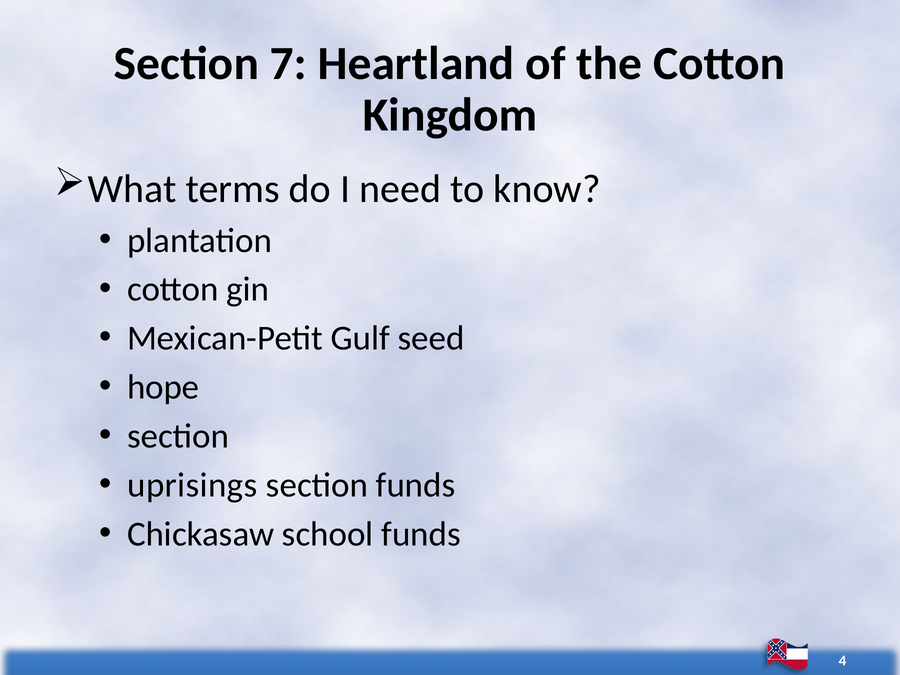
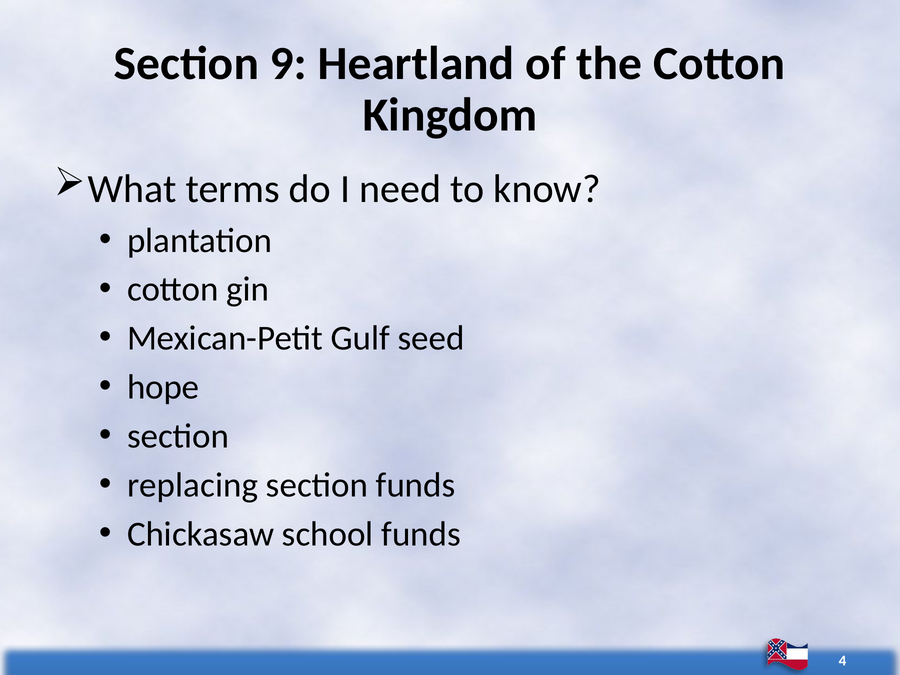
7: 7 -> 9
uprisings: uprisings -> replacing
